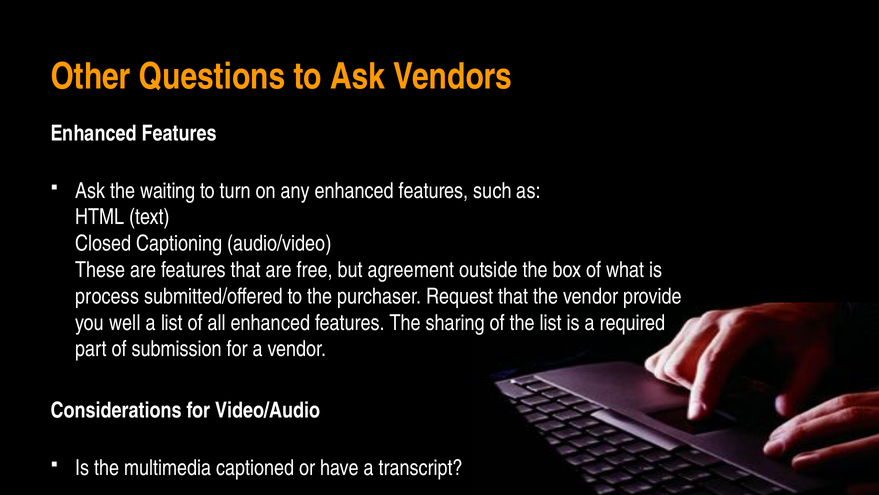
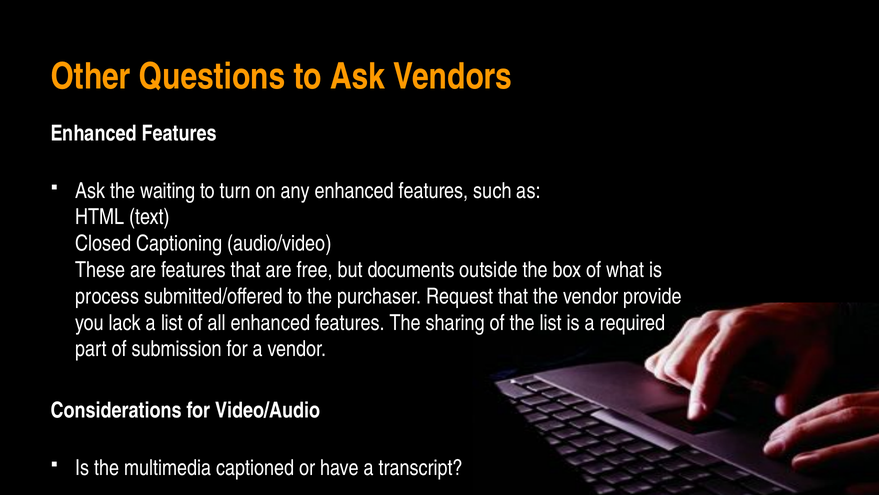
agreement: agreement -> documents
well: well -> lack
